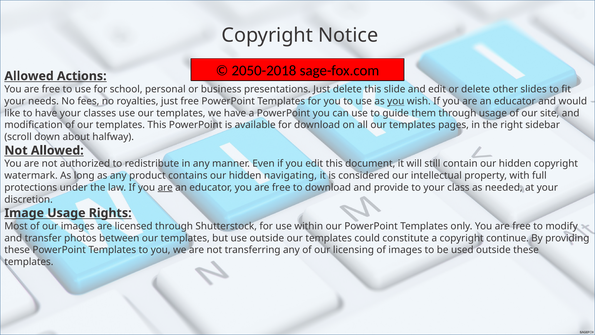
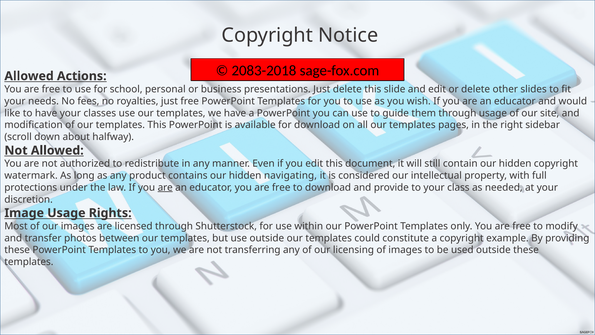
2050-2018: 2050-2018 -> 2083-2018
you at (396, 101) underline: present -> none
continue: continue -> example
